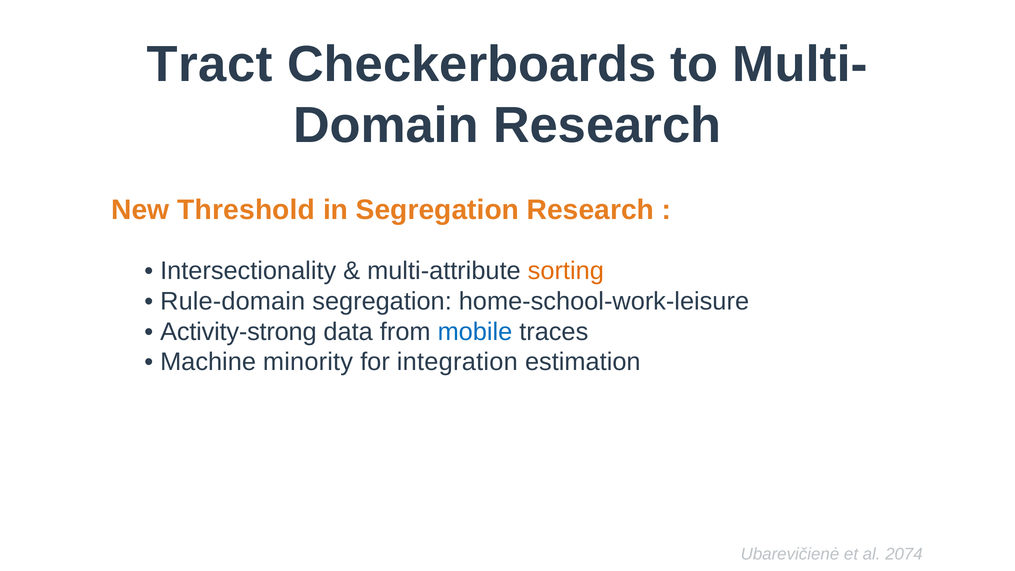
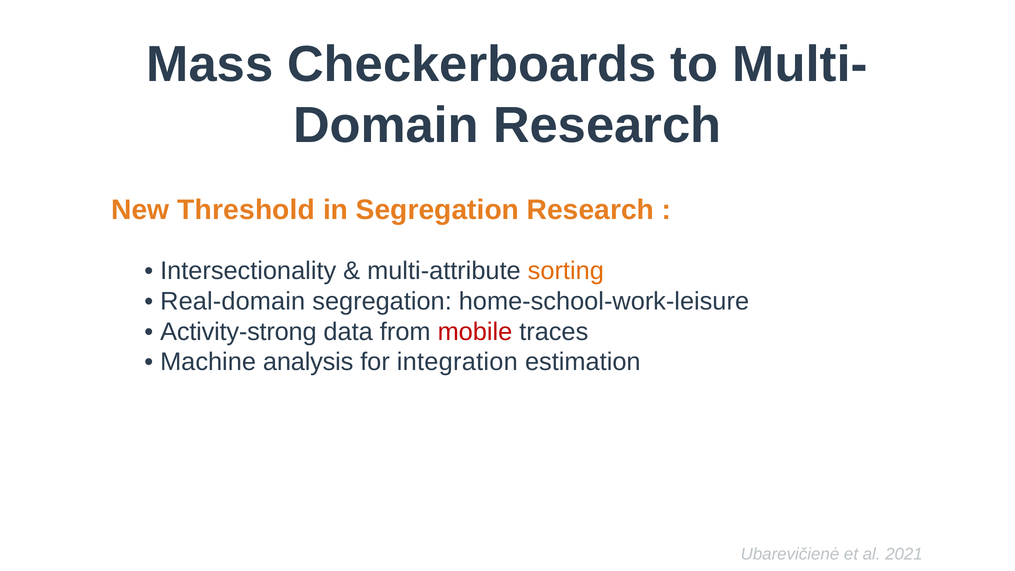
Tract: Tract -> Mass
Rule-domain: Rule-domain -> Real-domain
mobile colour: blue -> red
minority: minority -> analysis
2074: 2074 -> 2021
